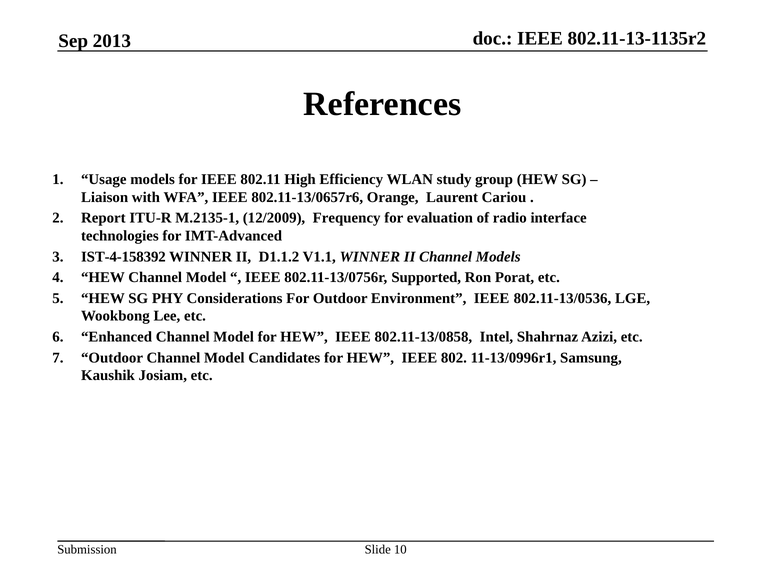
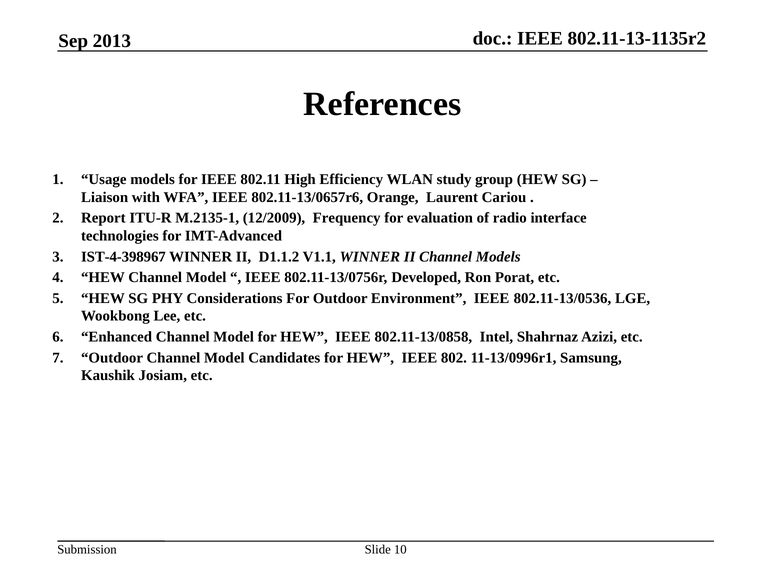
IST-4-158392: IST-4-158392 -> IST-4-398967
Supported: Supported -> Developed
